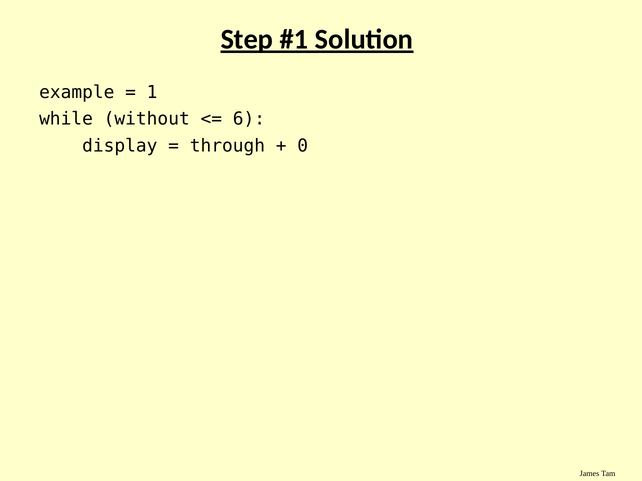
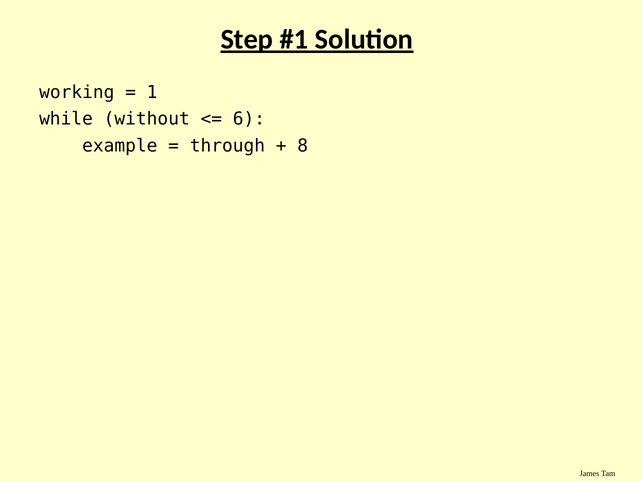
example: example -> working
display: display -> example
0: 0 -> 8
